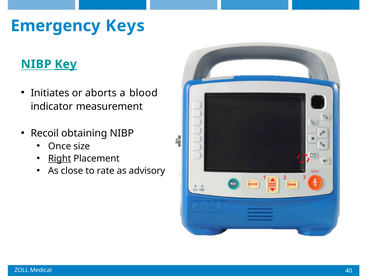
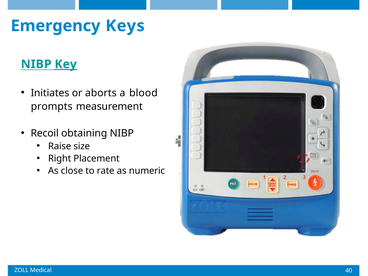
indicator: indicator -> prompts
Once: Once -> Raise
Right underline: present -> none
advisory: advisory -> numeric
